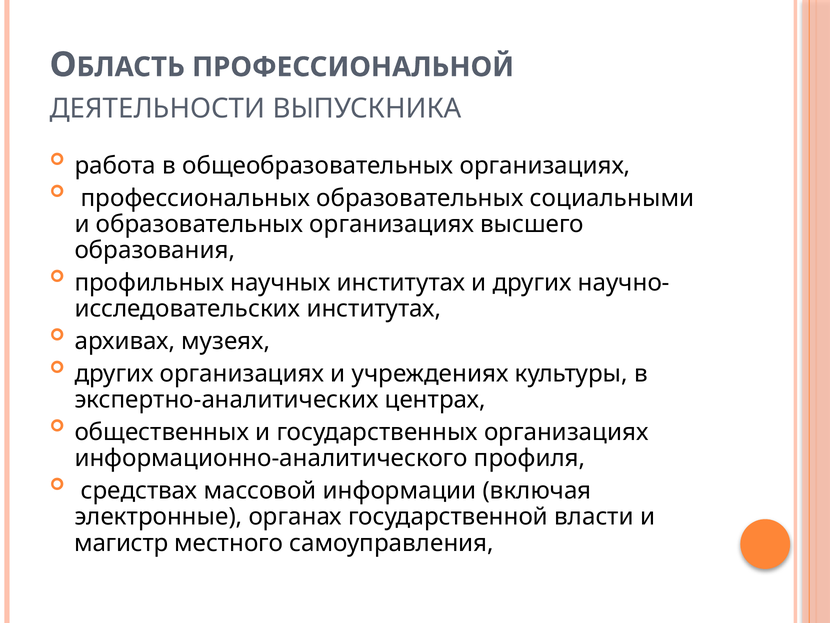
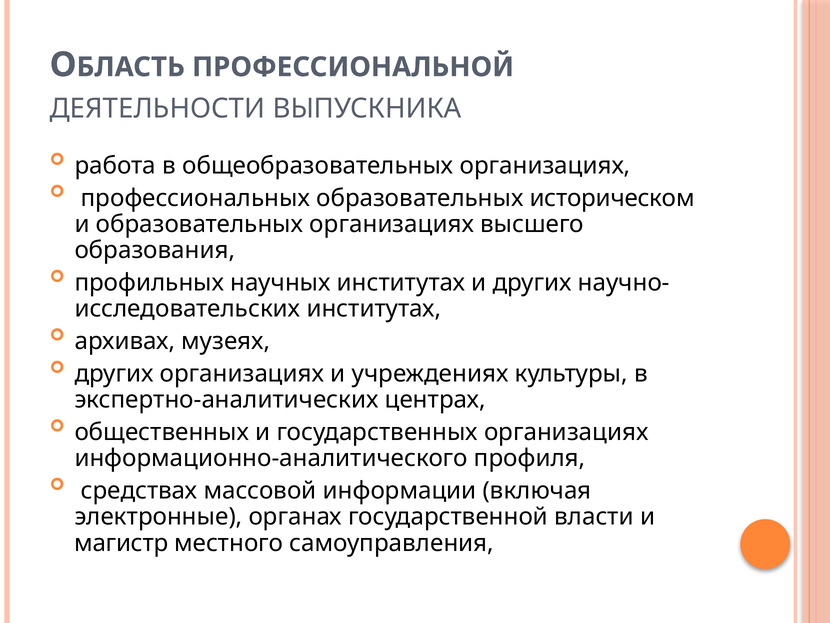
социальными: социальными -> историческом
